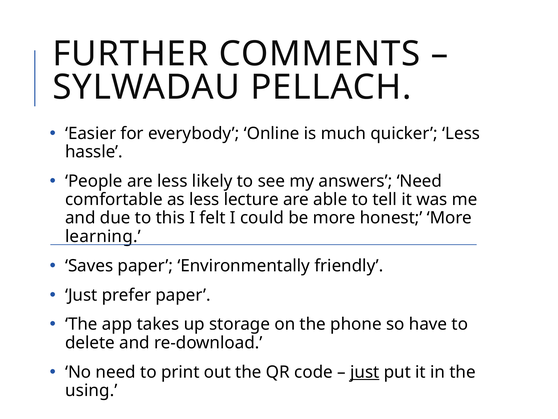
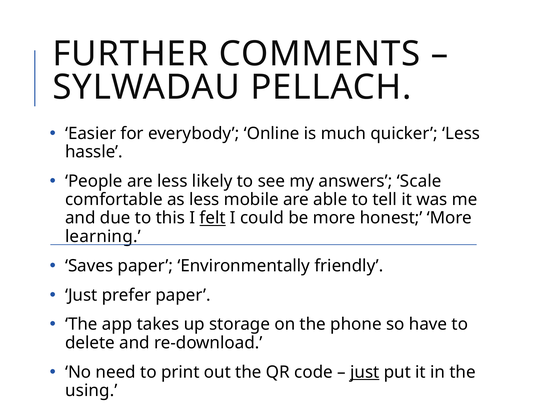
answers Need: Need -> Scale
lecture: lecture -> mobile
felt underline: none -> present
